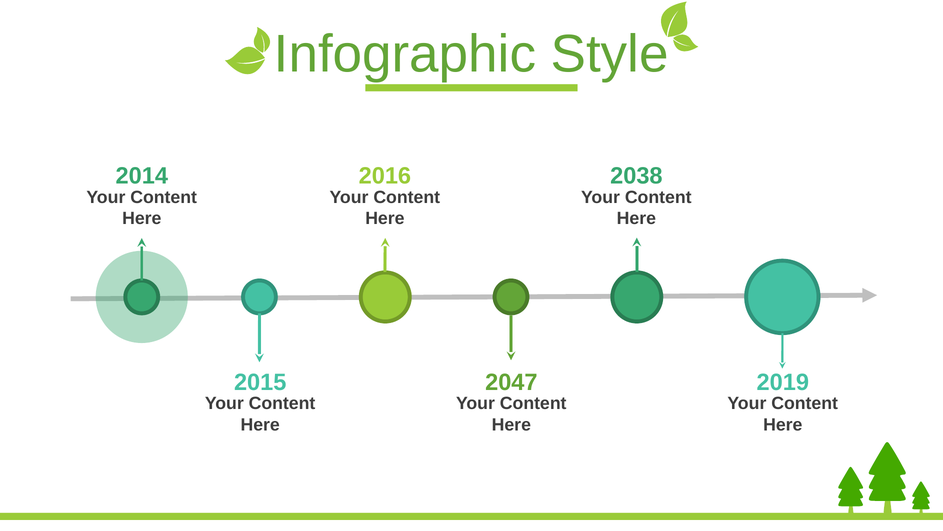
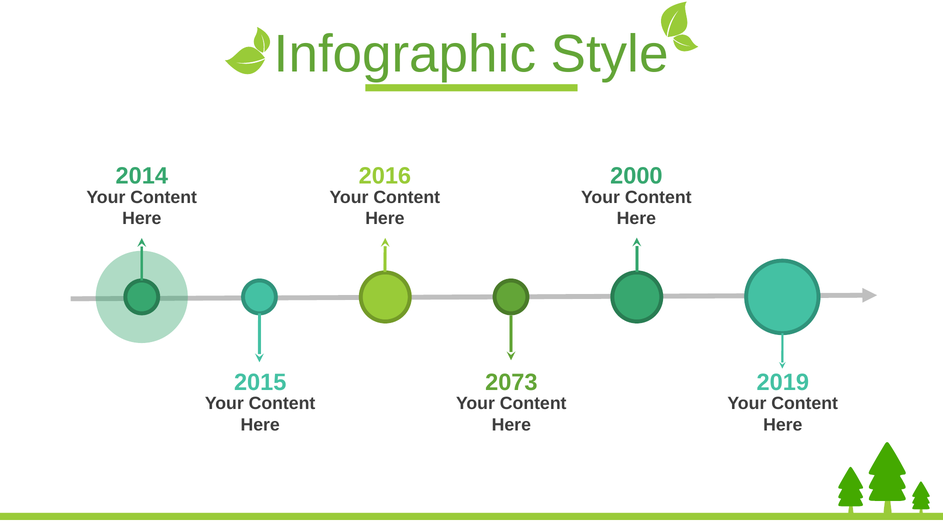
2038: 2038 -> 2000
2047: 2047 -> 2073
